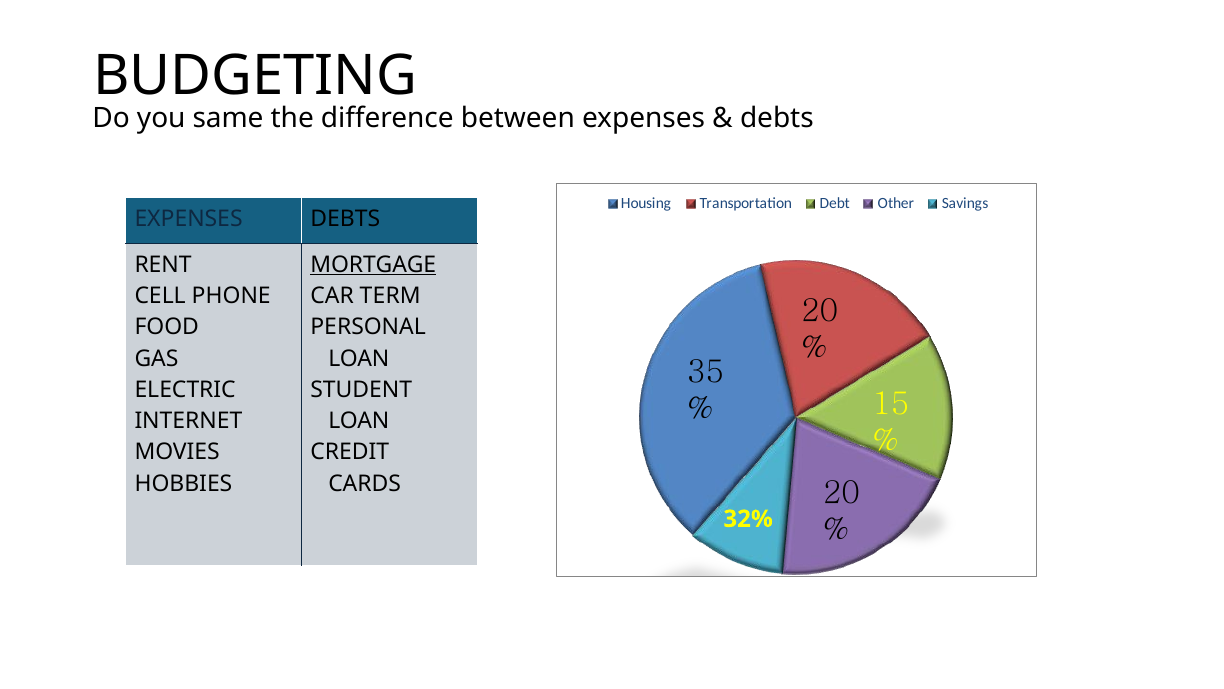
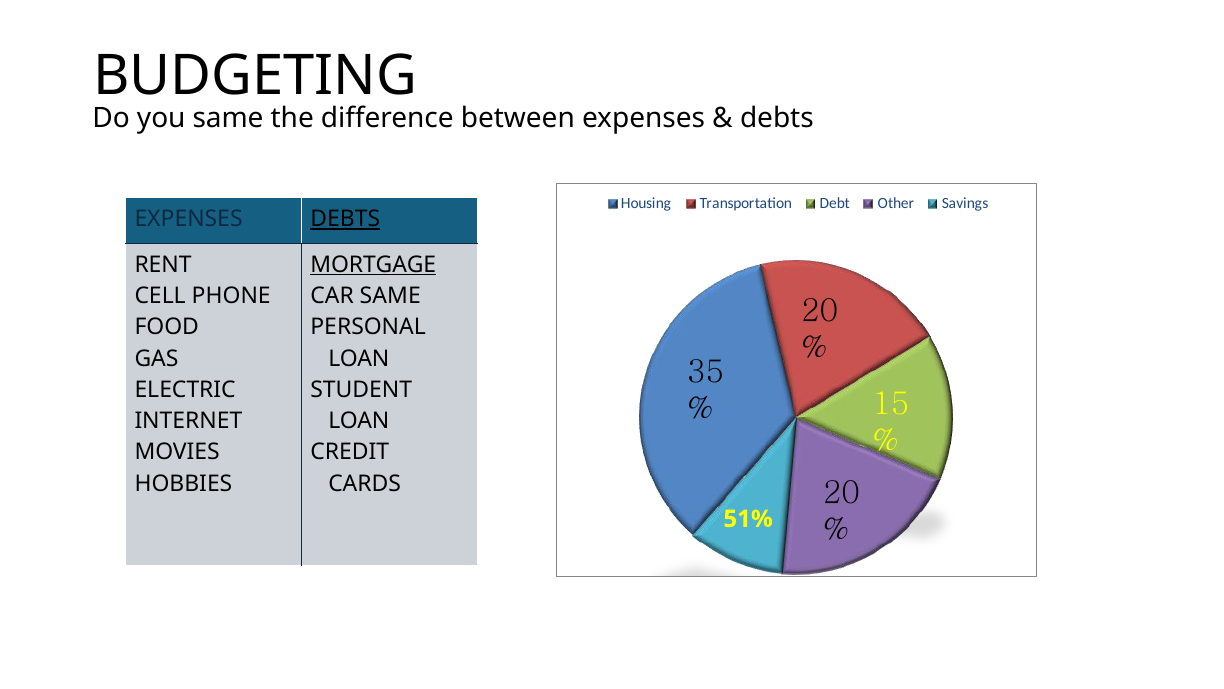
DEBTS at (345, 219) underline: none -> present
CAR TERM: TERM -> SAME
32%: 32% -> 51%
